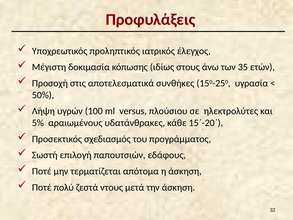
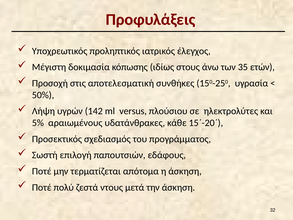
αποτελεσματικά: αποτελεσματικά -> αποτελεσματική
100: 100 -> 142
